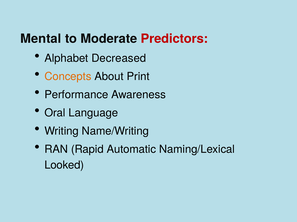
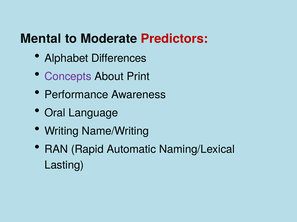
Decreased: Decreased -> Differences
Concepts colour: orange -> purple
Looked: Looked -> Lasting
